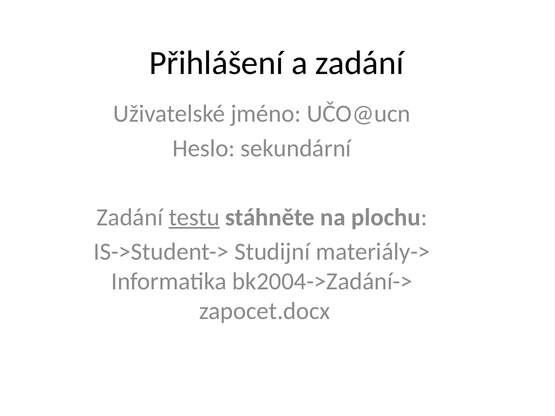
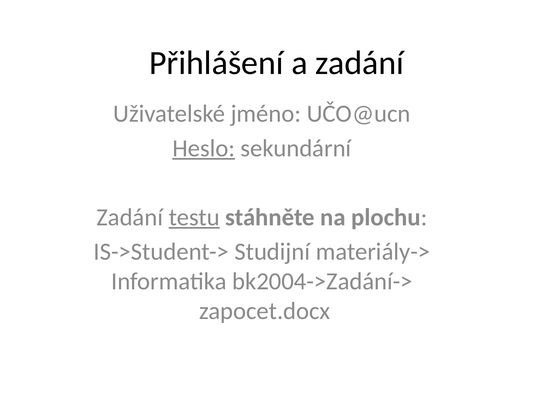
Heslo underline: none -> present
